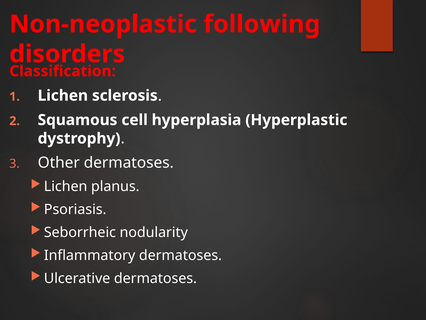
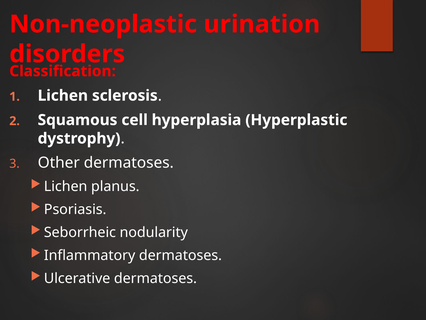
following: following -> urination
